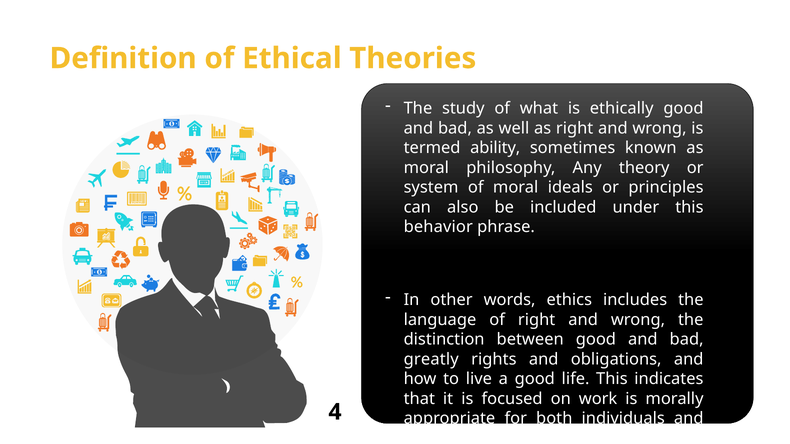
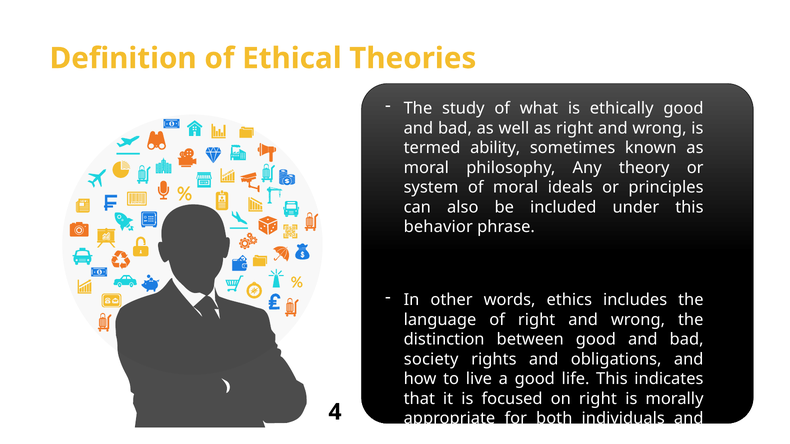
greatly at (431, 360): greatly -> society
on work: work -> right
